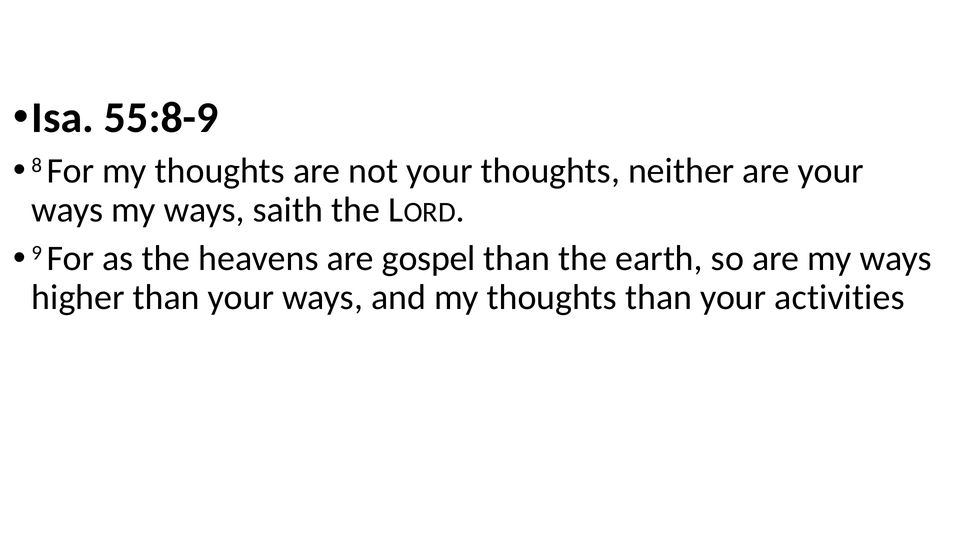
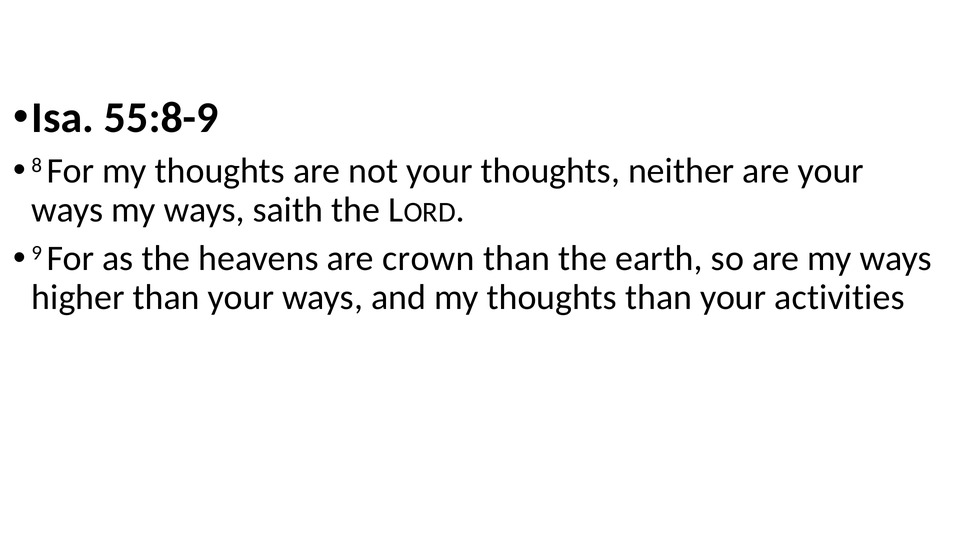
gospel: gospel -> crown
